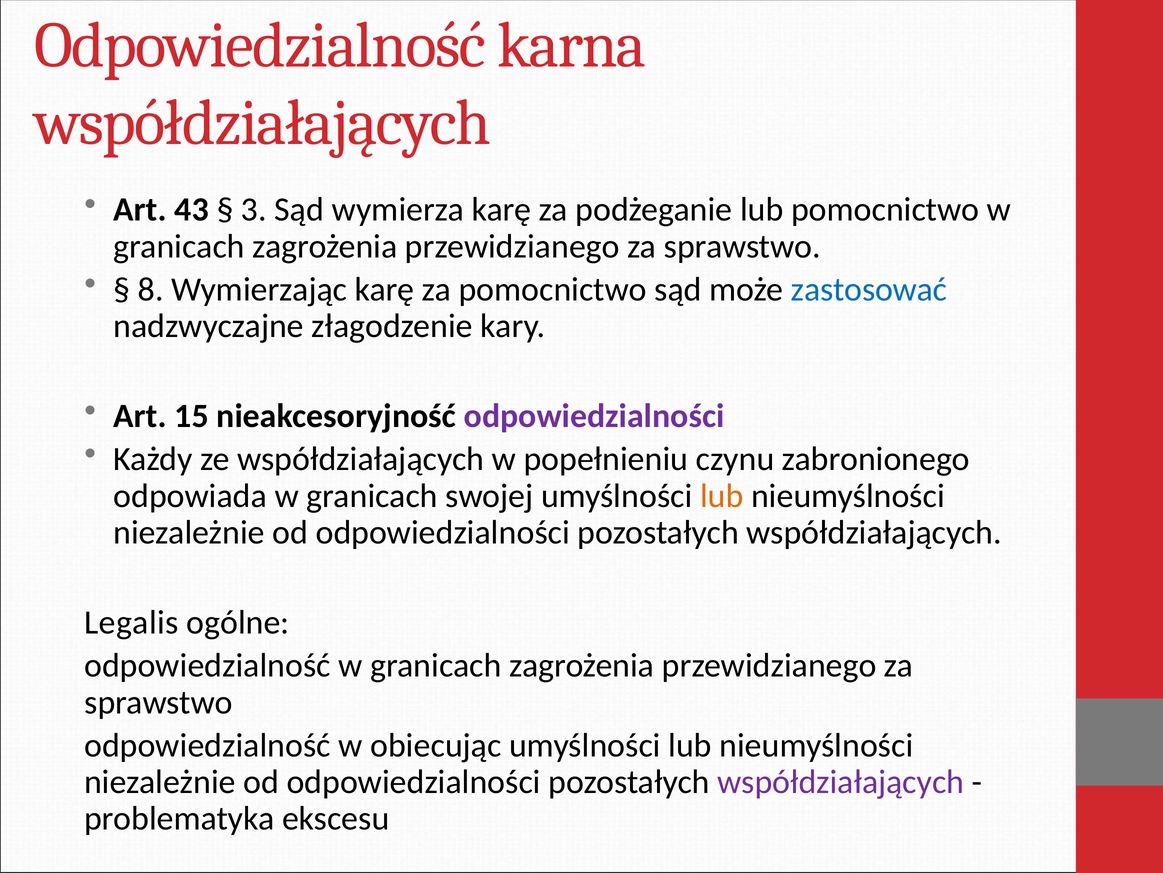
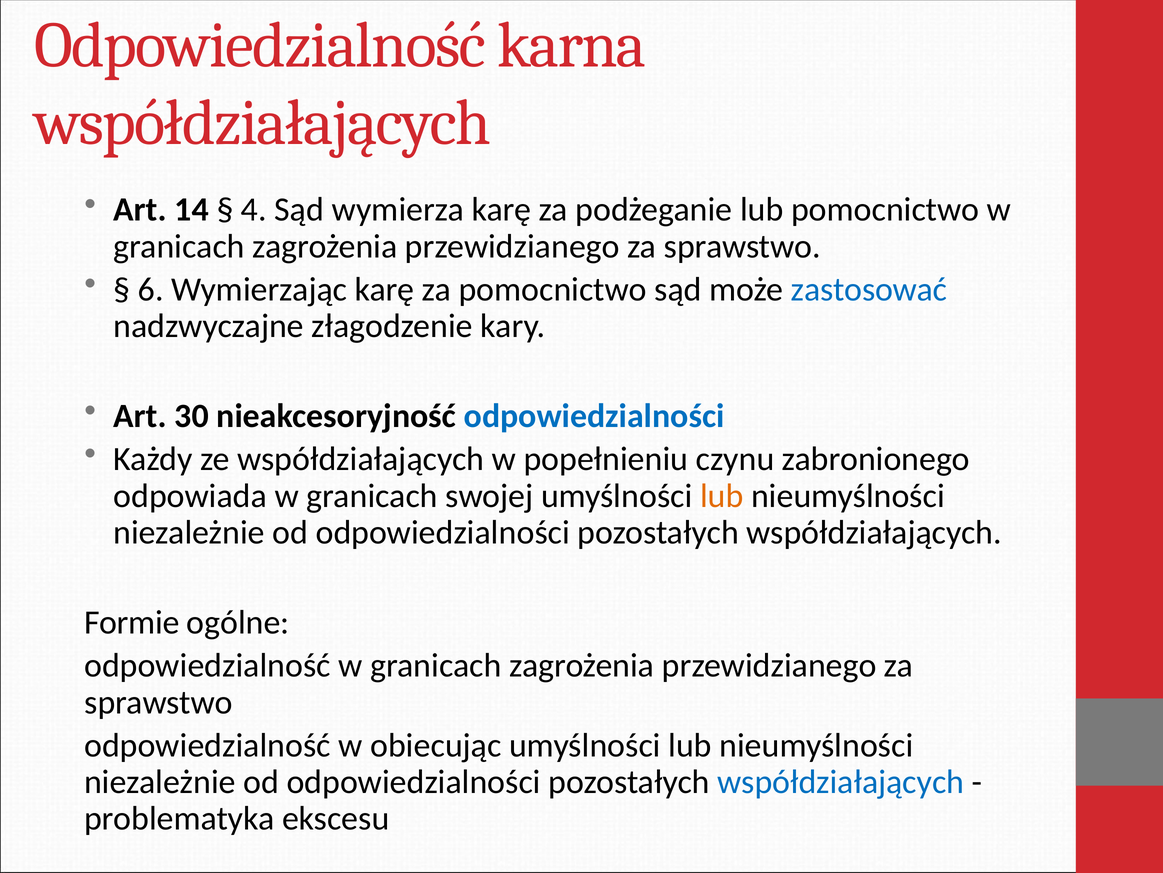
43: 43 -> 14
3: 3 -> 4
8: 8 -> 6
15: 15 -> 30
odpowiedzialności at (594, 416) colour: purple -> blue
Legalis: Legalis -> Formie
współdziałających at (841, 781) colour: purple -> blue
